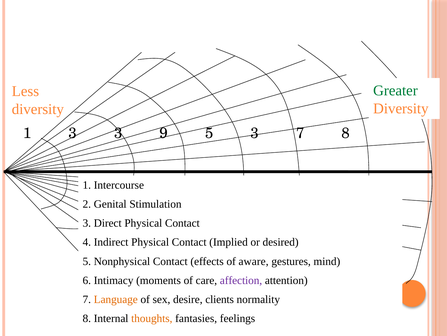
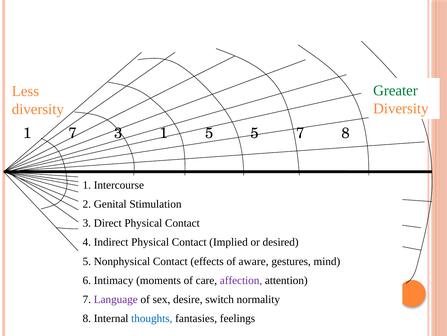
1 3: 3 -> 7
3 9: 9 -> 1
5 3: 3 -> 5
Language colour: orange -> purple
clients: clients -> switch
thoughts colour: orange -> blue
